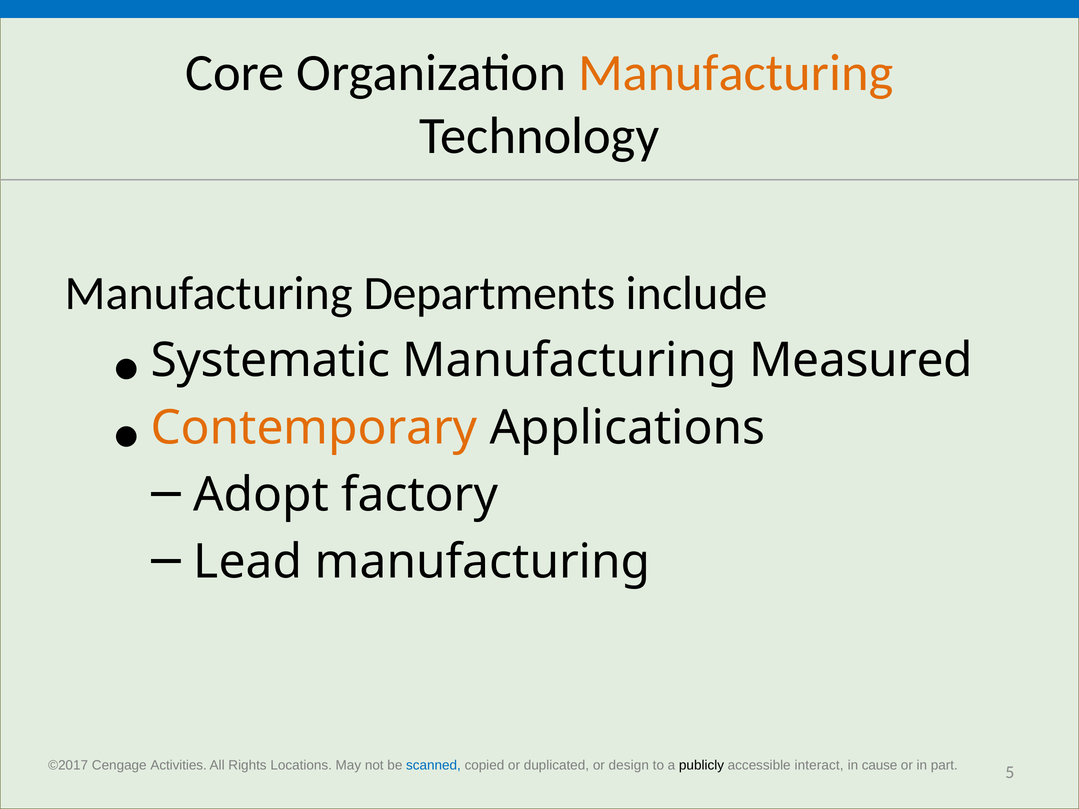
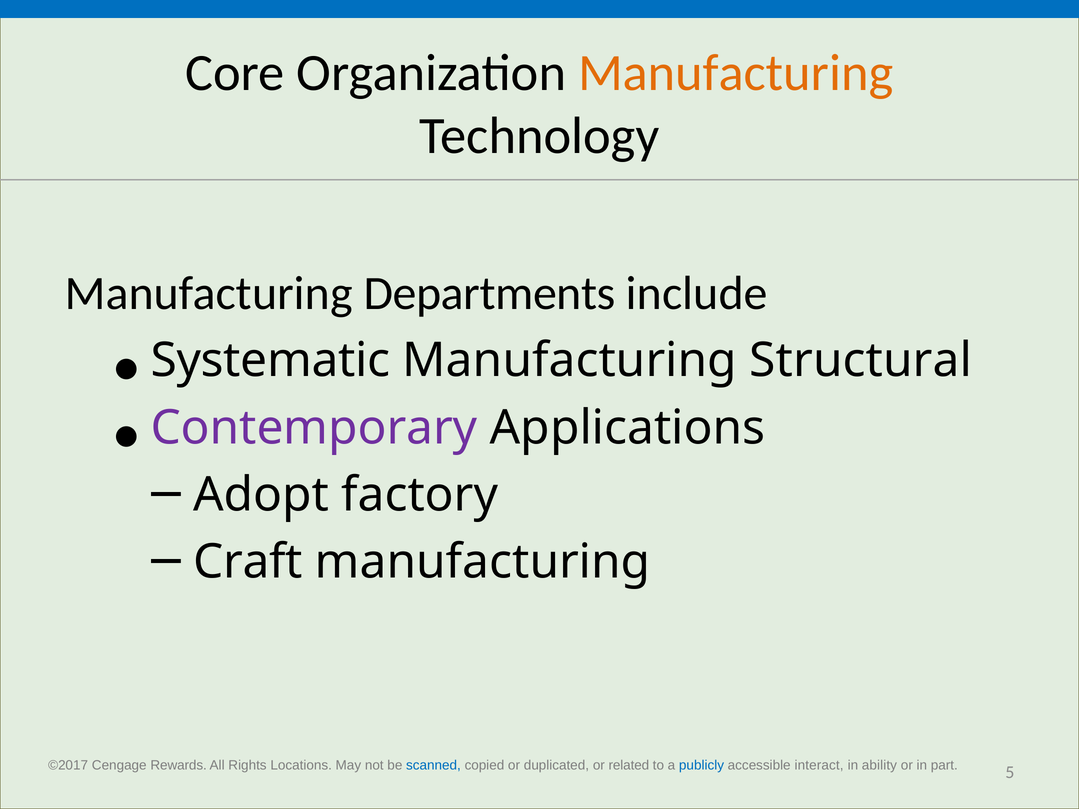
Measured: Measured -> Structural
Contemporary colour: orange -> purple
Lead: Lead -> Craft
Activities: Activities -> Rewards
design: design -> related
publicly colour: black -> blue
cause: cause -> ability
